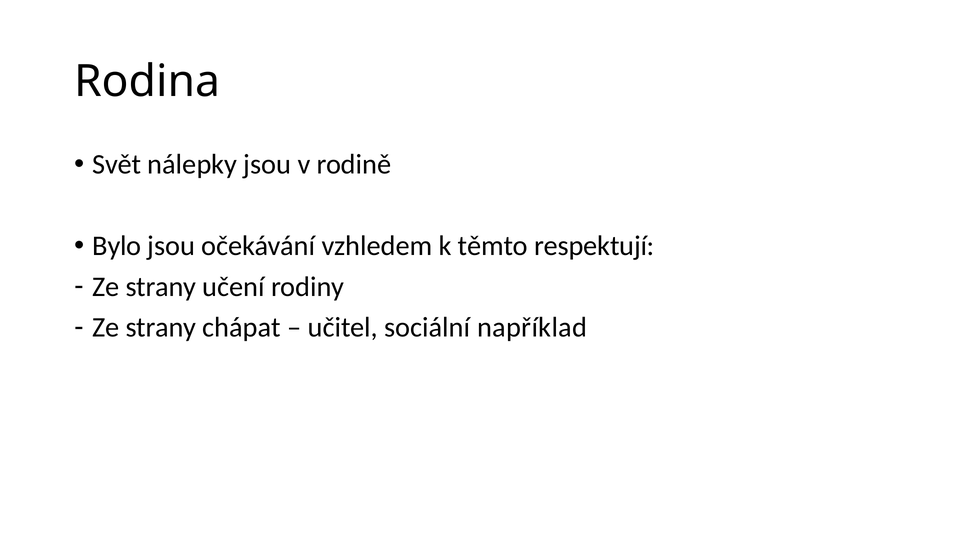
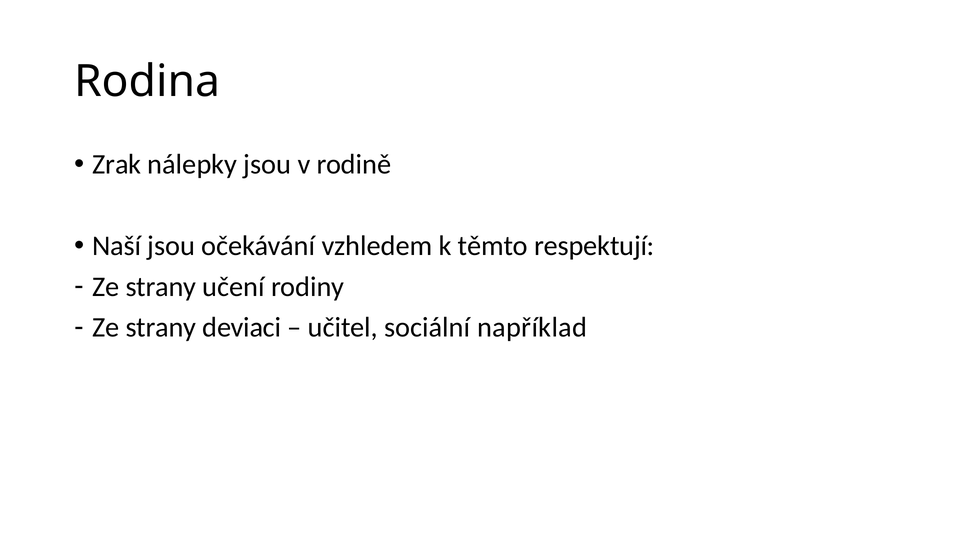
Svět: Svět -> Zrak
Bylo: Bylo -> Naší
chápat: chápat -> deviaci
